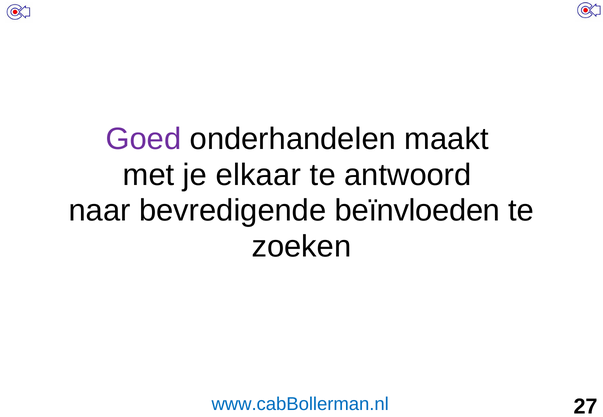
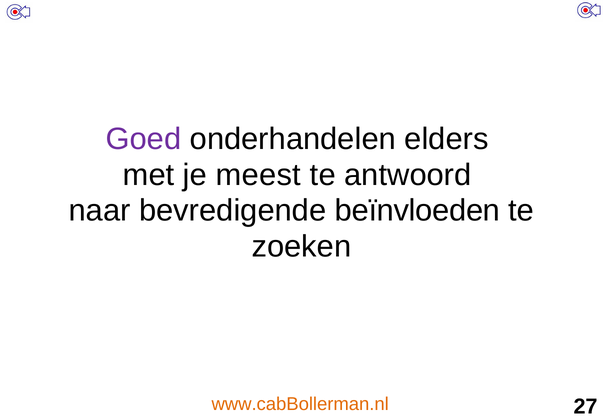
maakt: maakt -> elders
elkaar: elkaar -> meest
www.cabBollerman.nl colour: blue -> orange
